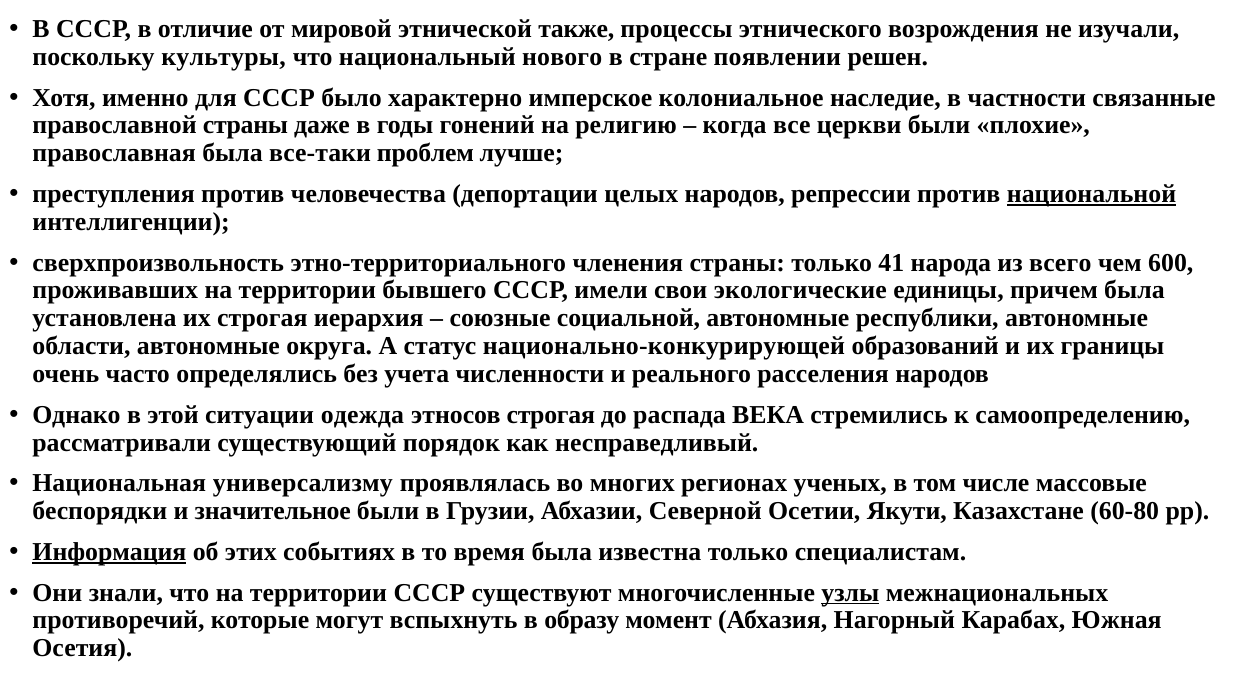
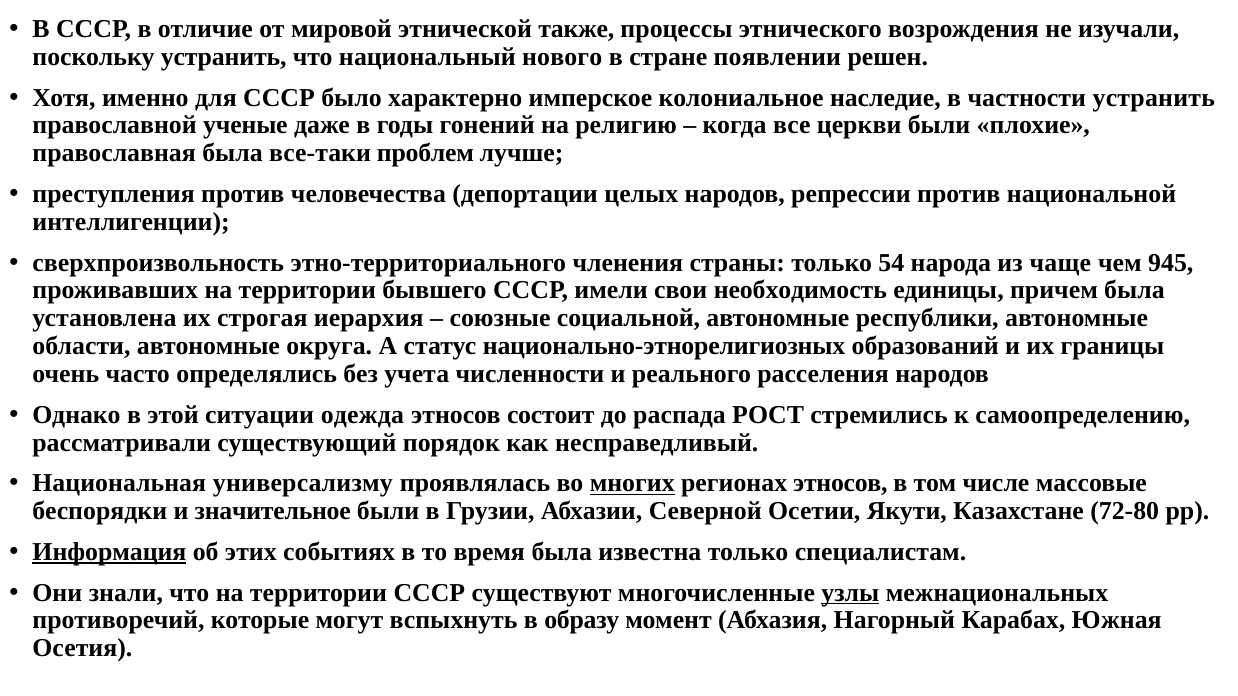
поскольку культуры: культуры -> устранить
частности связанные: связанные -> устранить
православной страны: страны -> ученые
национальной underline: present -> none
41: 41 -> 54
всего: всего -> чаще
600: 600 -> 945
экологические: экологические -> необходимость
национально-конкурирующей: национально-конкурирующей -> национально-этнорелигиозных
этносов строгая: строгая -> состоит
ВЕКА: ВЕКА -> РОСТ
многих underline: none -> present
регионах ученых: ученых -> этносов
60-80: 60-80 -> 72-80
